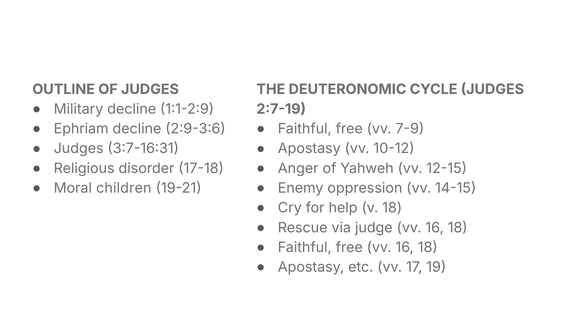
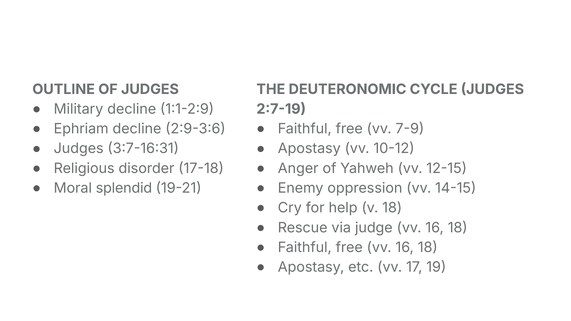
children: children -> splendid
